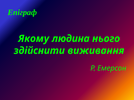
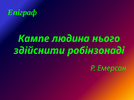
Якому: Якому -> Кампе
виживання: виживання -> робінзонаді
